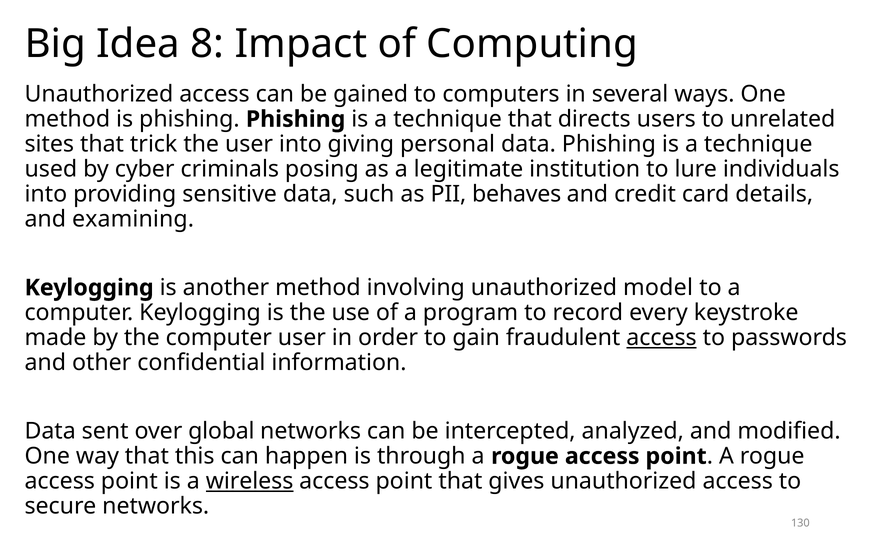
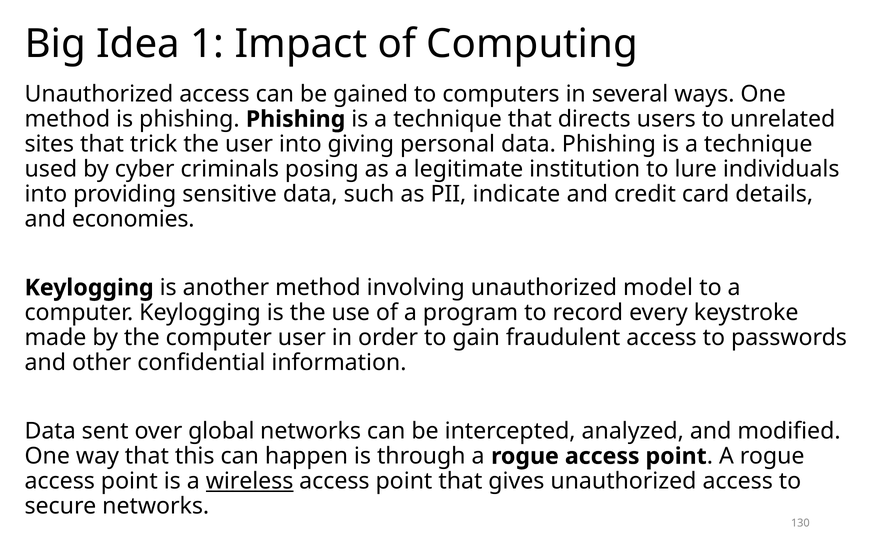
8: 8 -> 1
behaves: behaves -> indicate
examining: examining -> economies
access at (662, 338) underline: present -> none
